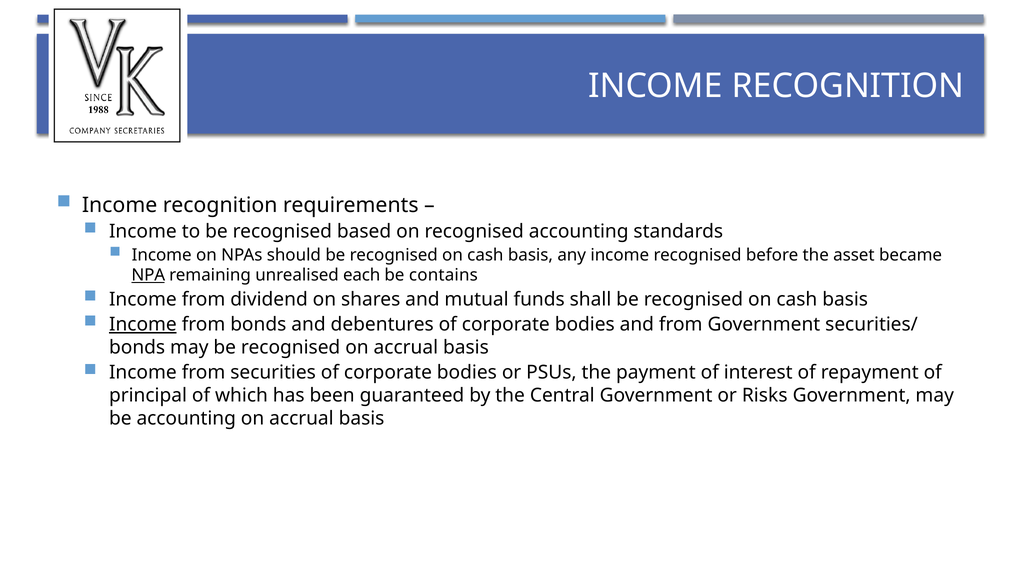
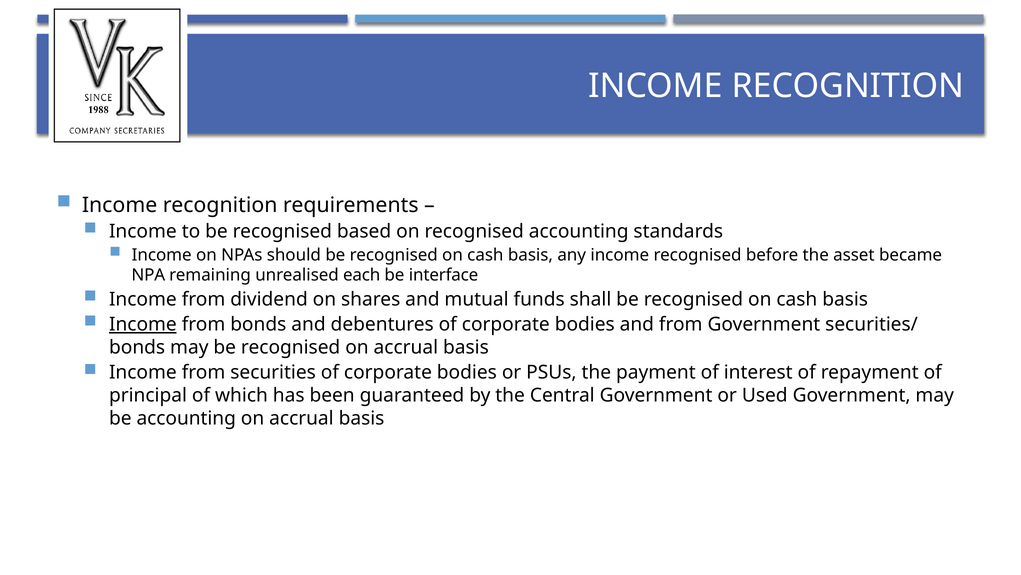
NPA underline: present -> none
contains: contains -> interface
Risks: Risks -> Used
